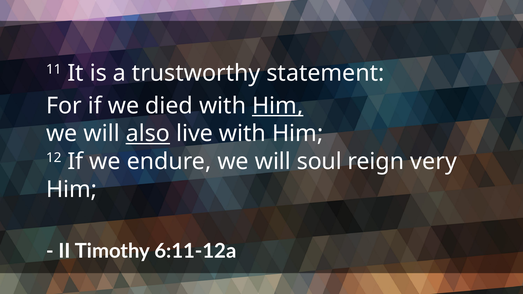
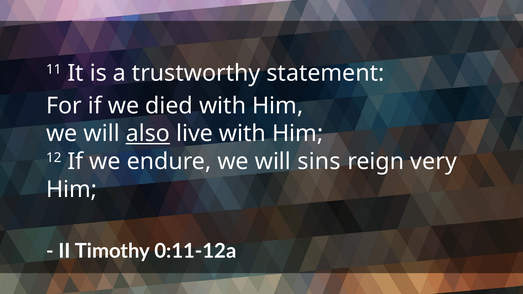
Him at (278, 106) underline: present -> none
soul: soul -> sins
6:11-12a: 6:11-12a -> 0:11-12a
